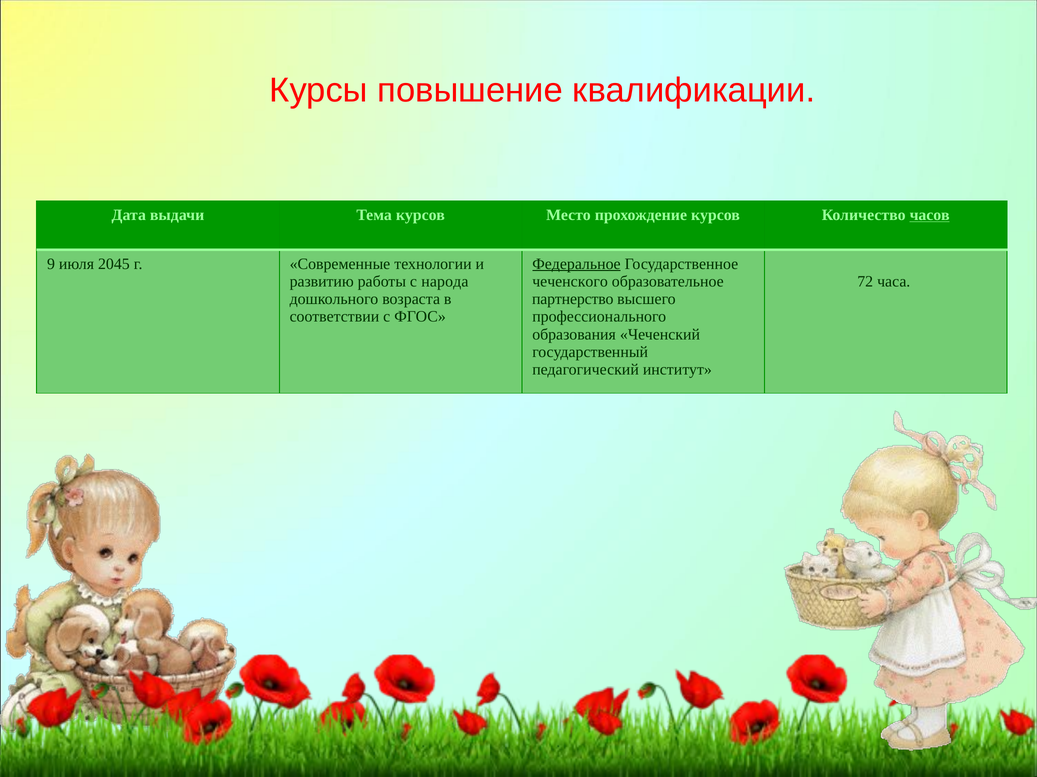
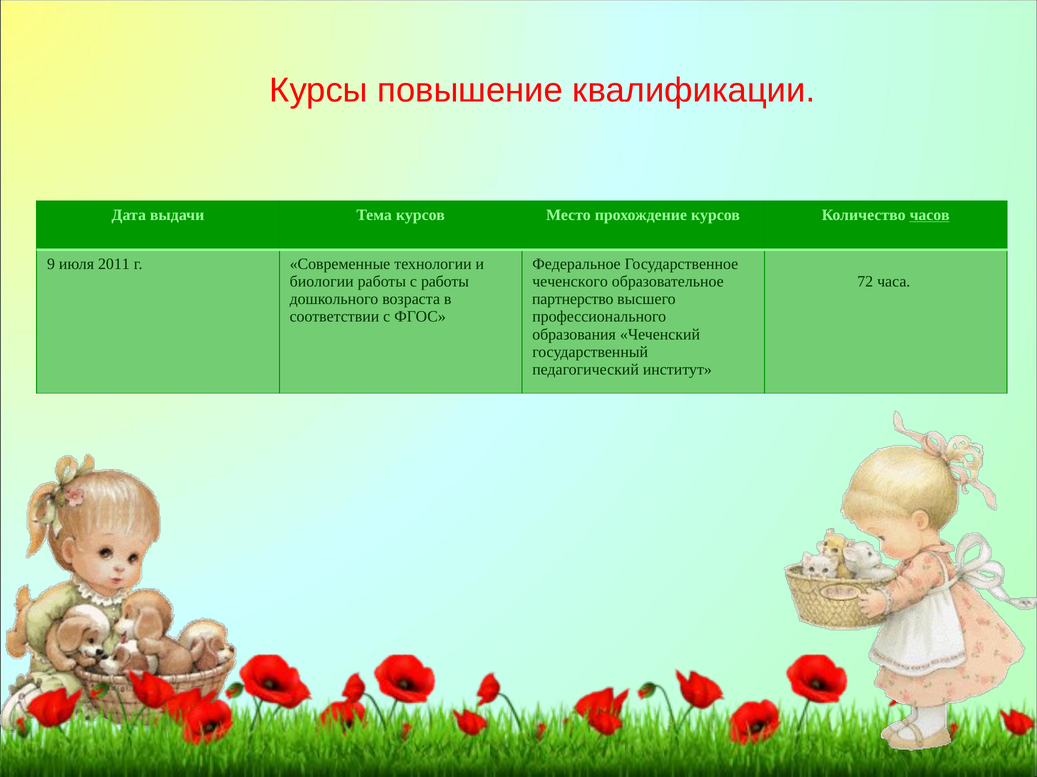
2045: 2045 -> 2011
Федеральное underline: present -> none
развитию: развитию -> биологии
с народа: народа -> работы
